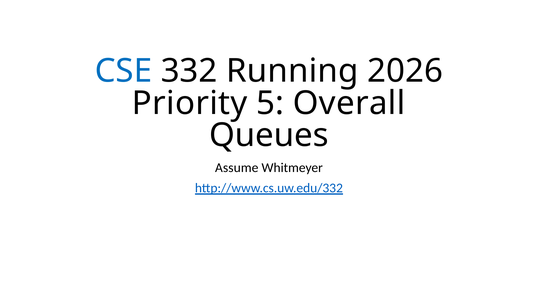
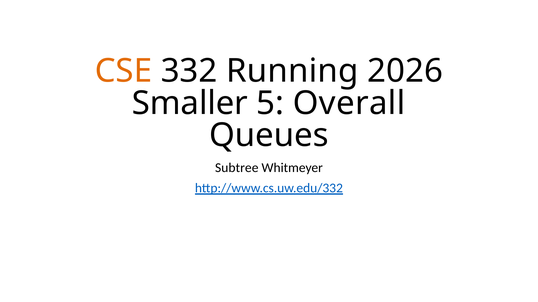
CSE colour: blue -> orange
Priority: Priority -> Smaller
Assume: Assume -> Subtree
